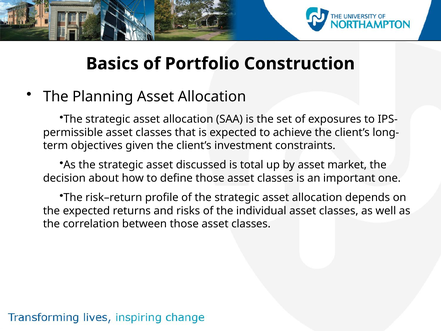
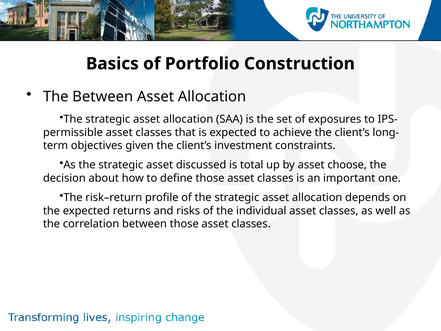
The Planning: Planning -> Between
market: market -> choose
